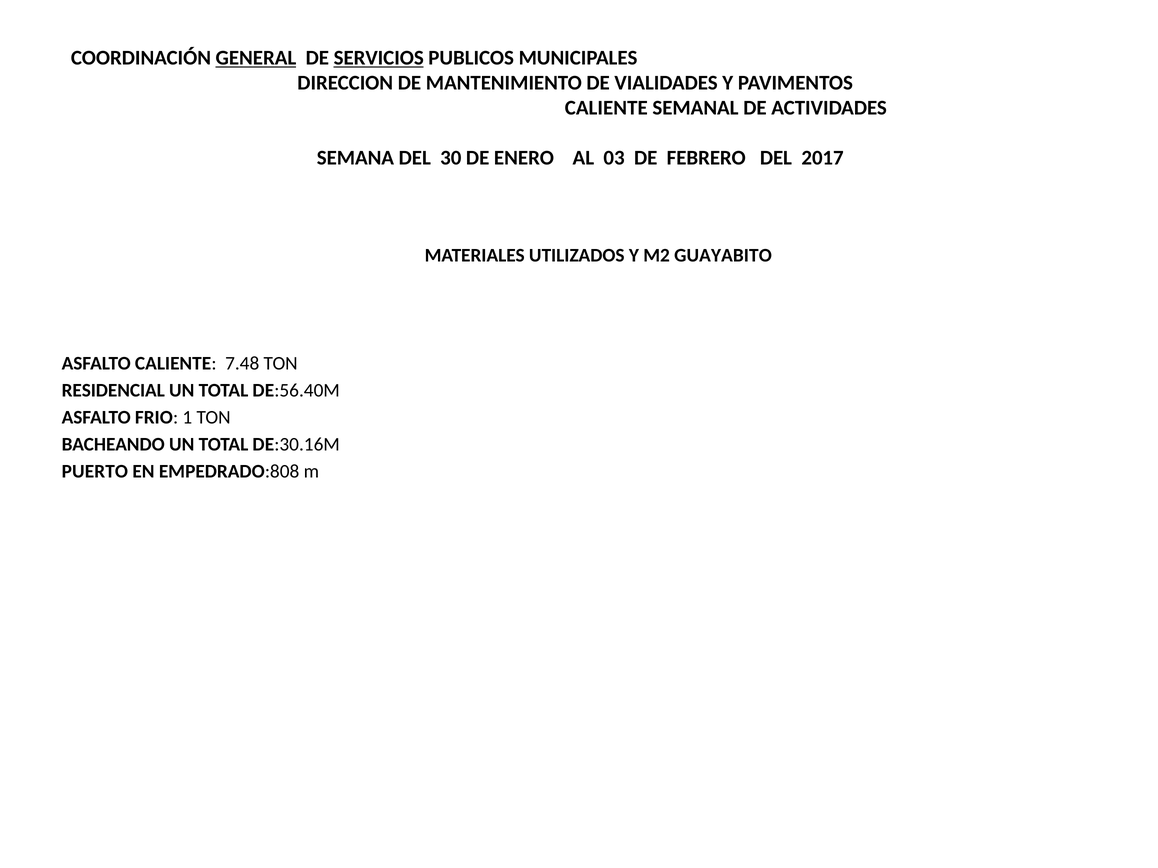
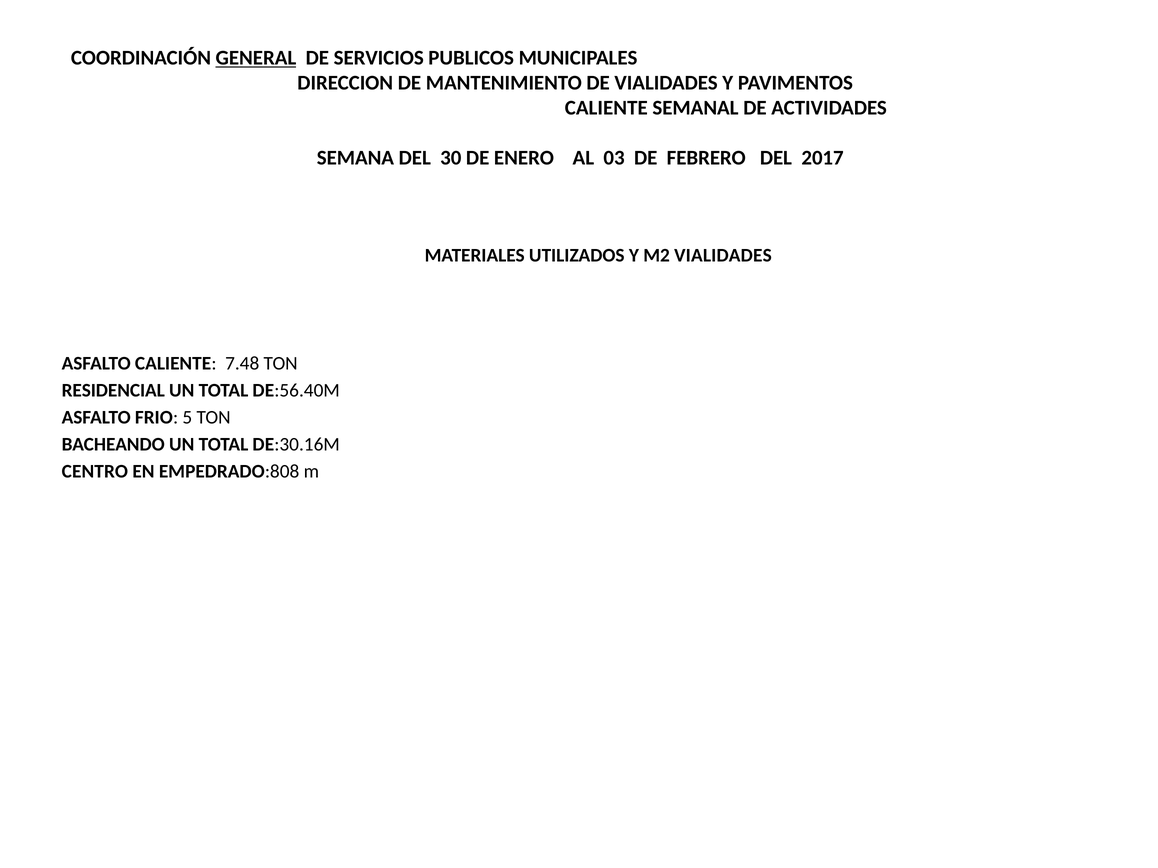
SERVICIOS underline: present -> none
M2 GUAYABITO: GUAYABITO -> VIALIDADES
1: 1 -> 5
PUERTO: PUERTO -> CENTRO
